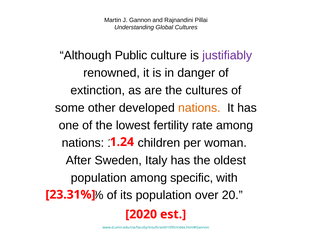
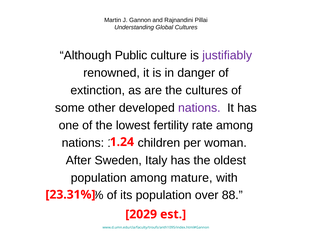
nations at (199, 108) colour: orange -> purple
specific: specific -> mature
20: 20 -> 88
2020: 2020 -> 2029
